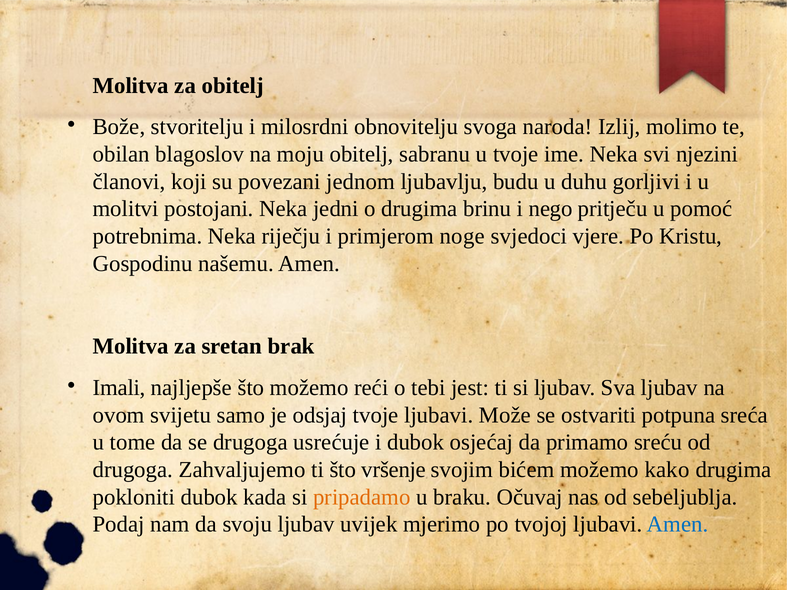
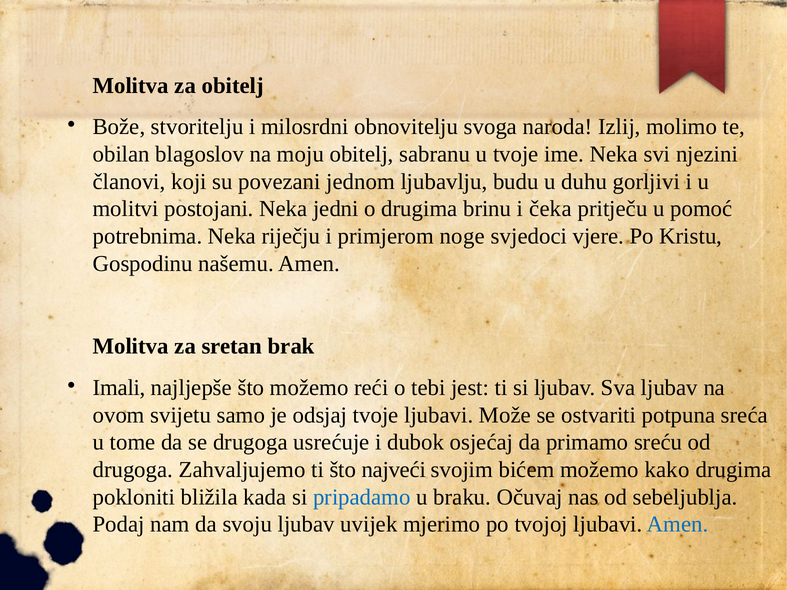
nego: nego -> čeka
vršenje: vršenje -> najveći
pokloniti dubok: dubok -> bližila
pripadamo colour: orange -> blue
